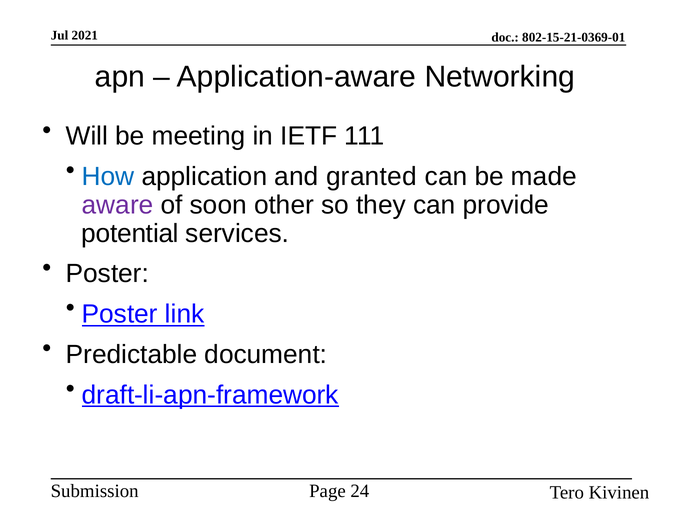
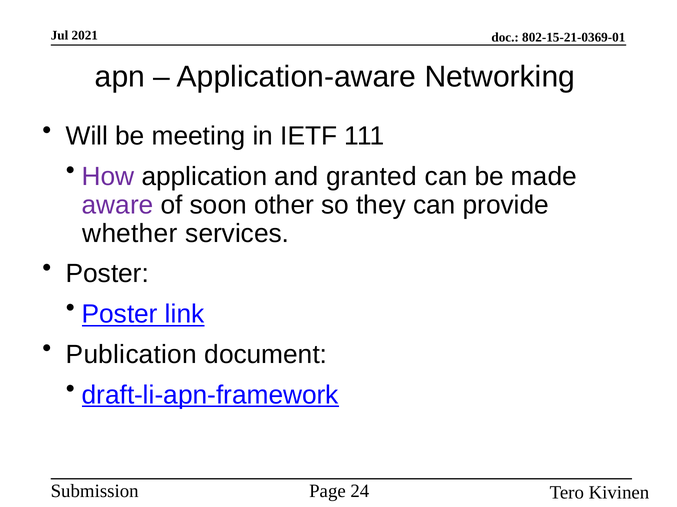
How colour: blue -> purple
potential: potential -> whether
Predictable: Predictable -> Publication
